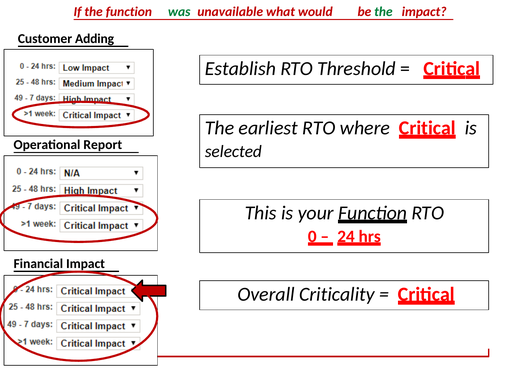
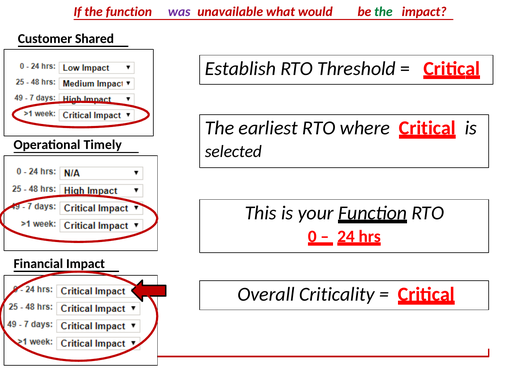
was colour: green -> purple
Adding: Adding -> Shared
Report: Report -> Timely
